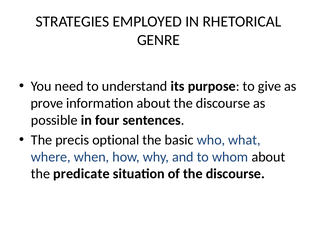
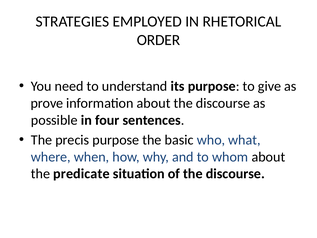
GENRE: GENRE -> ORDER
precis optional: optional -> purpose
